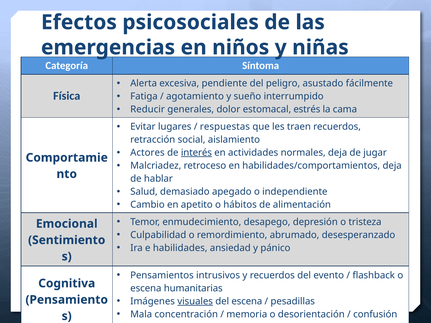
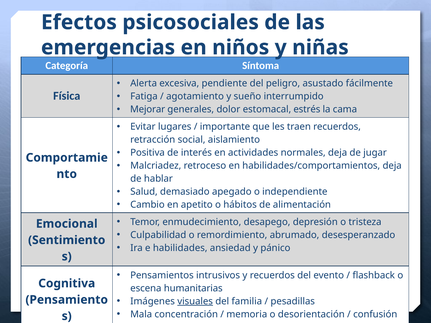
Reducir: Reducir -> Mejorar
respuestas: respuestas -> importante
Actores: Actores -> Positiva
interés underline: present -> none
del escena: escena -> familia
